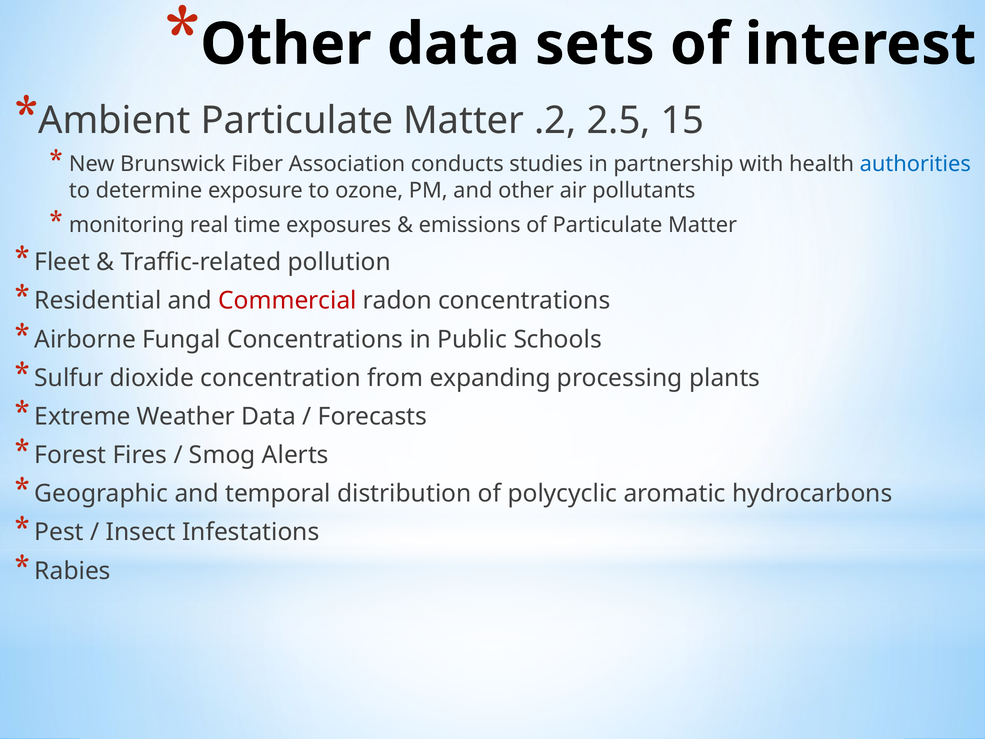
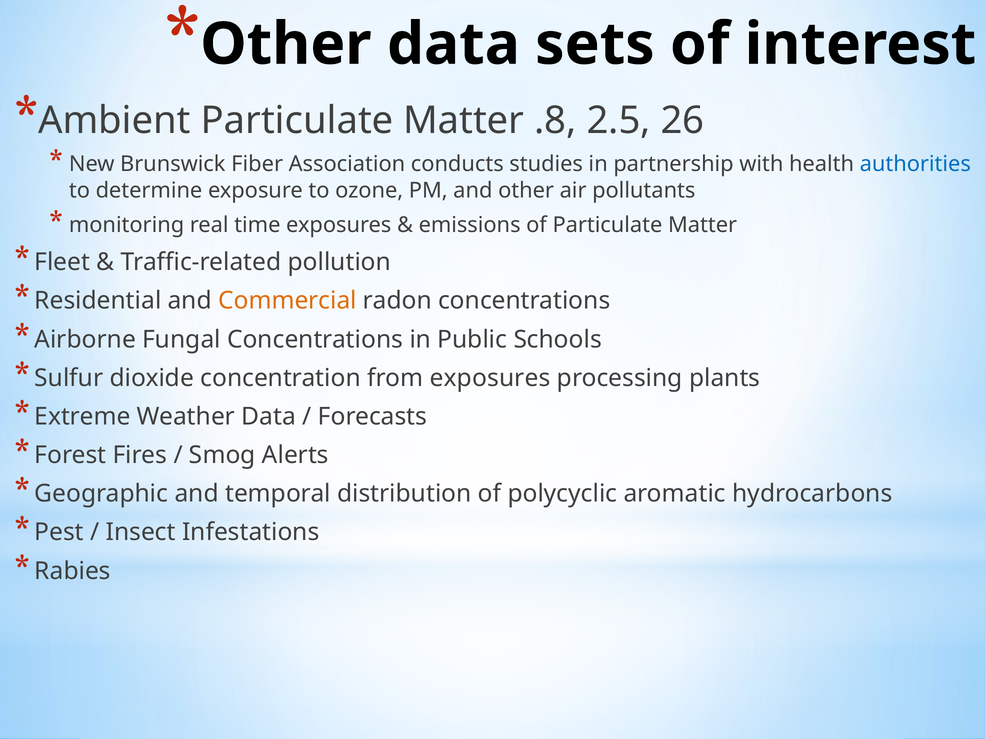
.2: .2 -> .8
15: 15 -> 26
Commercial colour: red -> orange
from expanding: expanding -> exposures
